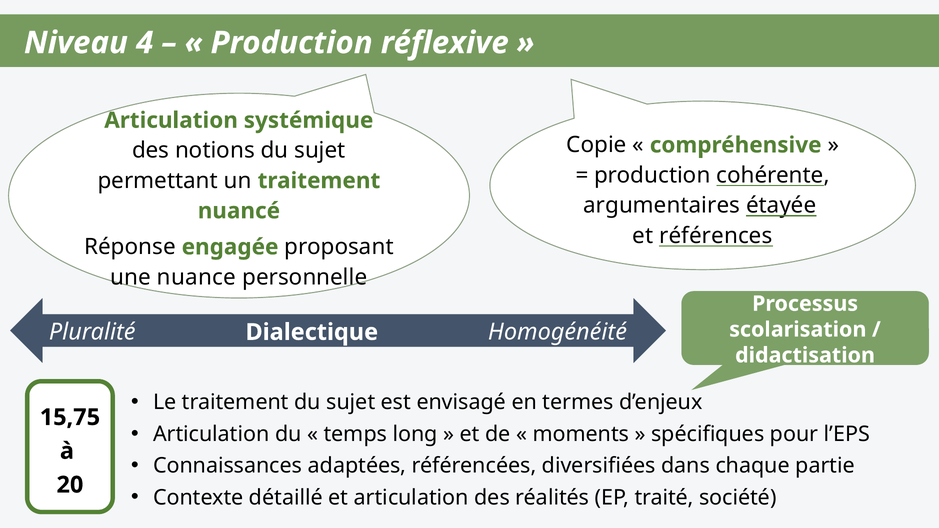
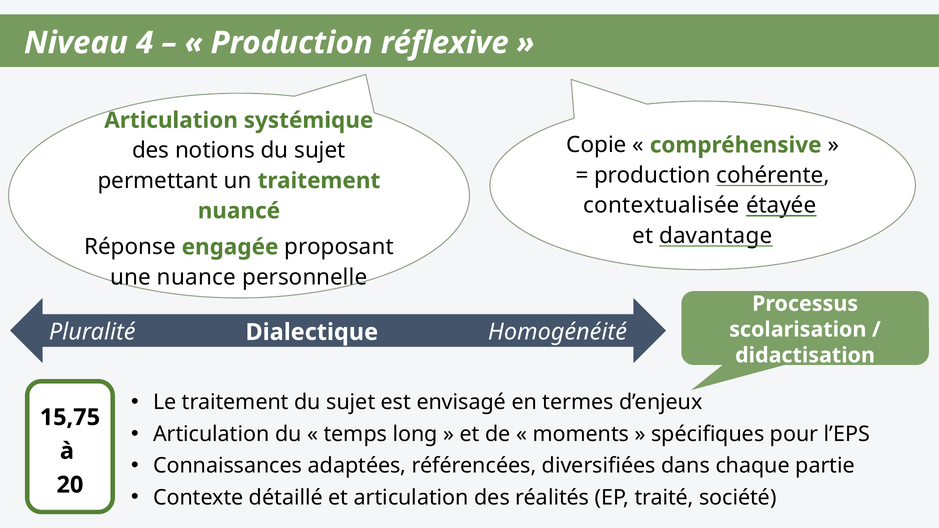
argumentaires: argumentaires -> contextualisée
références: références -> davantage
